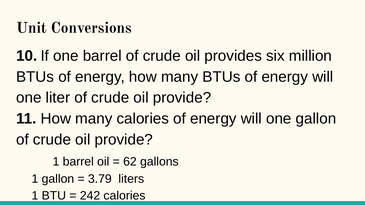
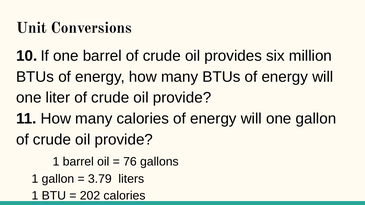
62: 62 -> 76
242: 242 -> 202
